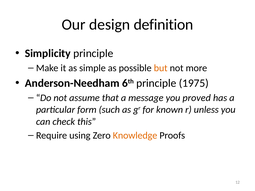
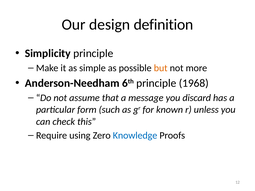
1975: 1975 -> 1968
proved: proved -> discard
Knowledge colour: orange -> blue
